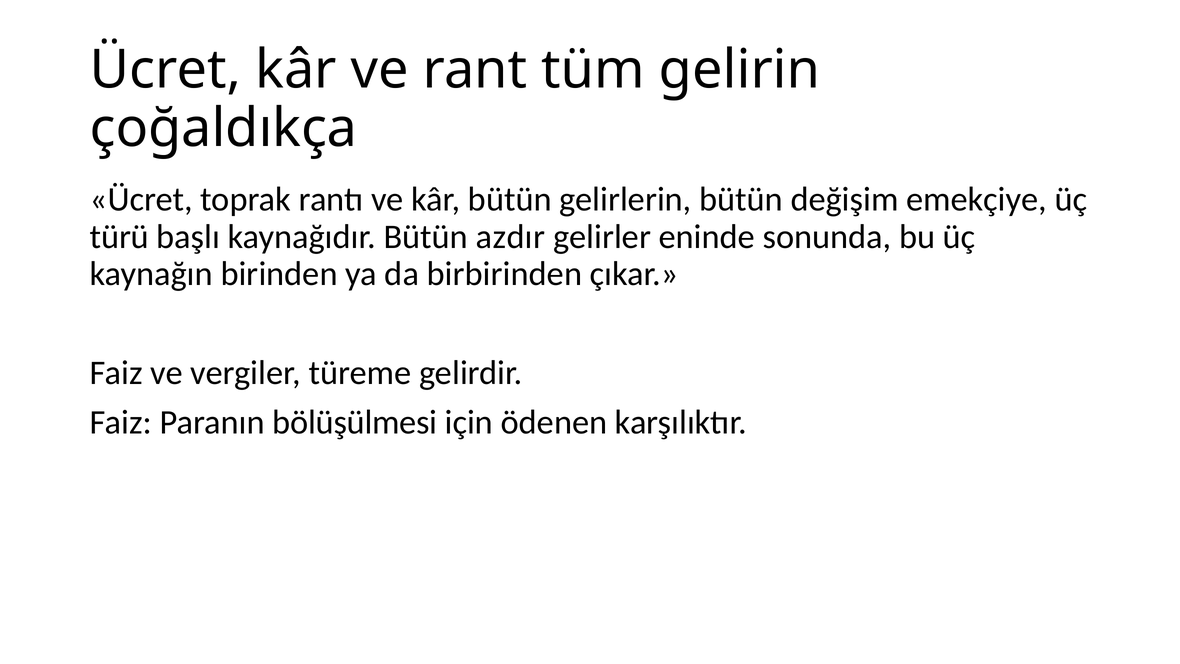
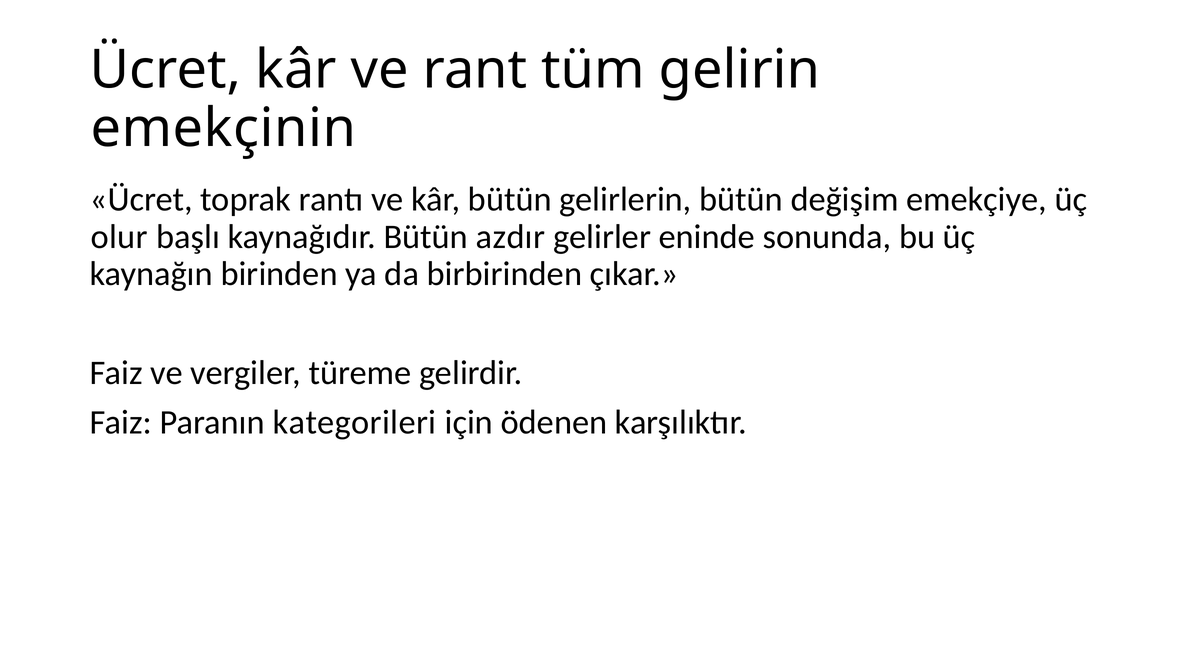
çoğaldıkça: çoğaldıkça -> emekçinin
türü: türü -> olur
bölüşülmesi: bölüşülmesi -> kategorileri
